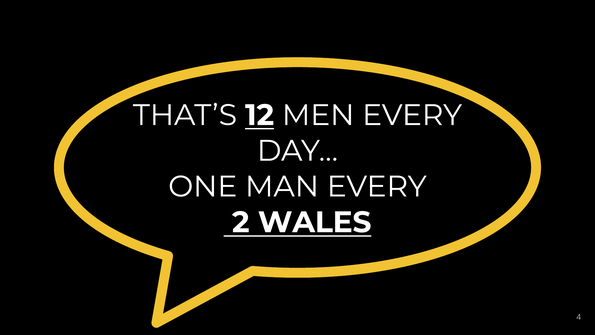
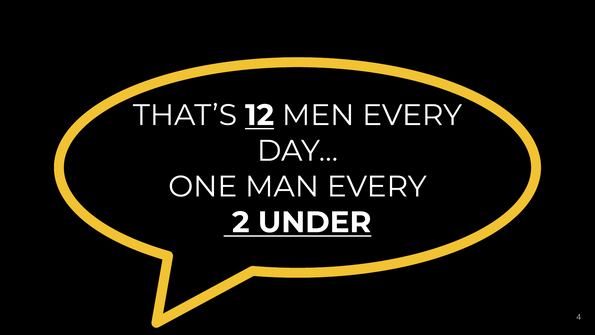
WALES: WALES -> UNDER
